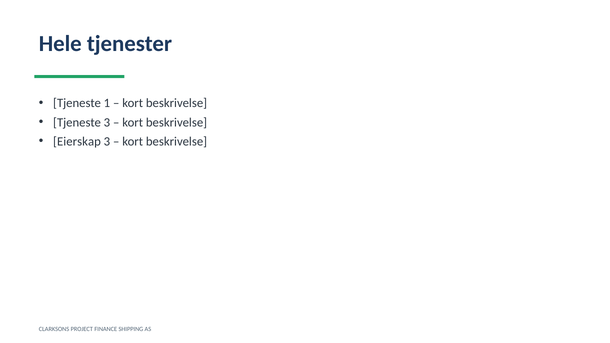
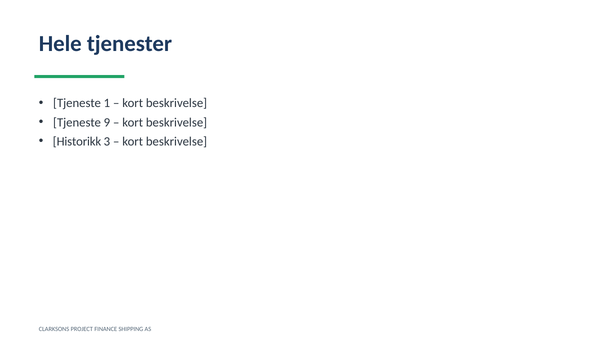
Tjeneste 3: 3 -> 9
Eierskap: Eierskap -> Historikk
